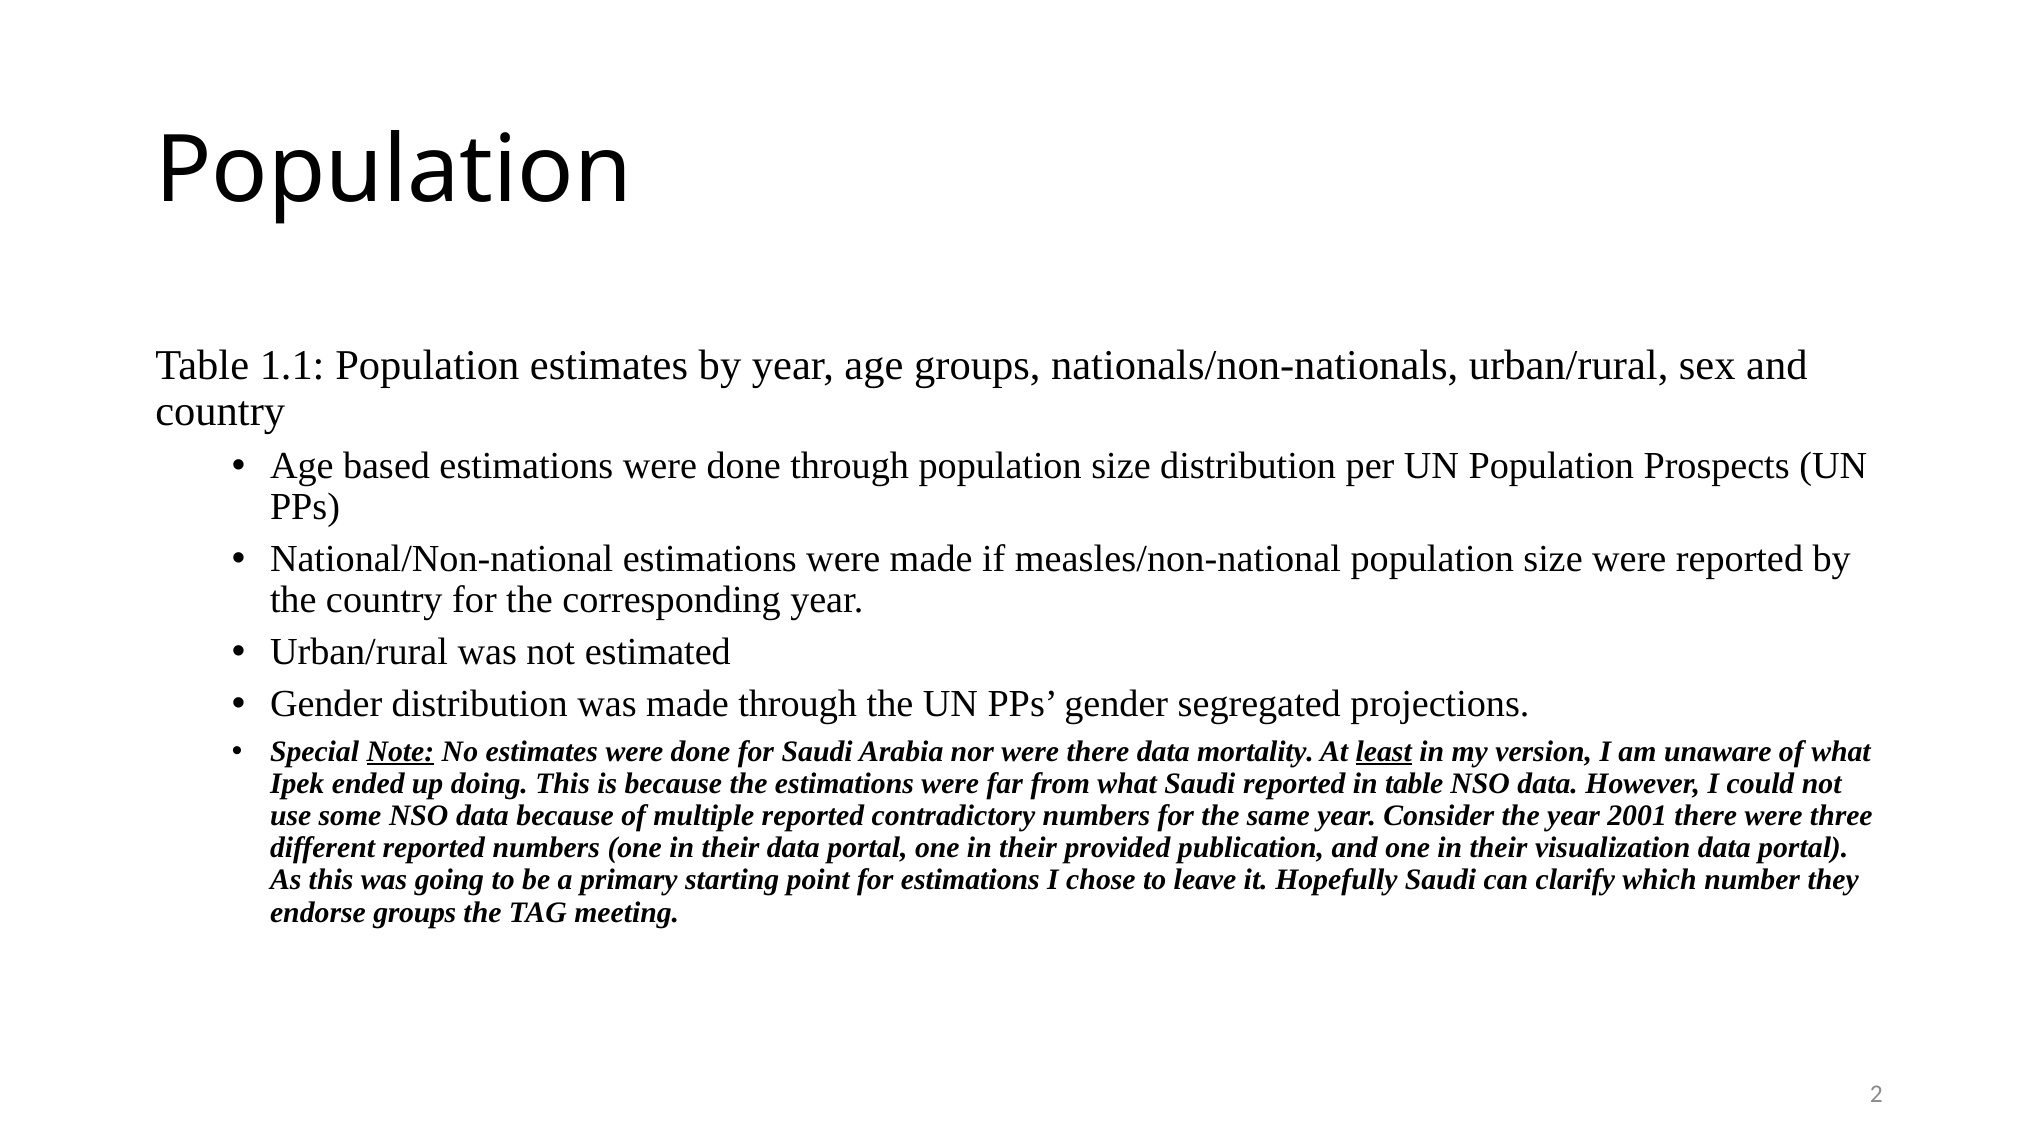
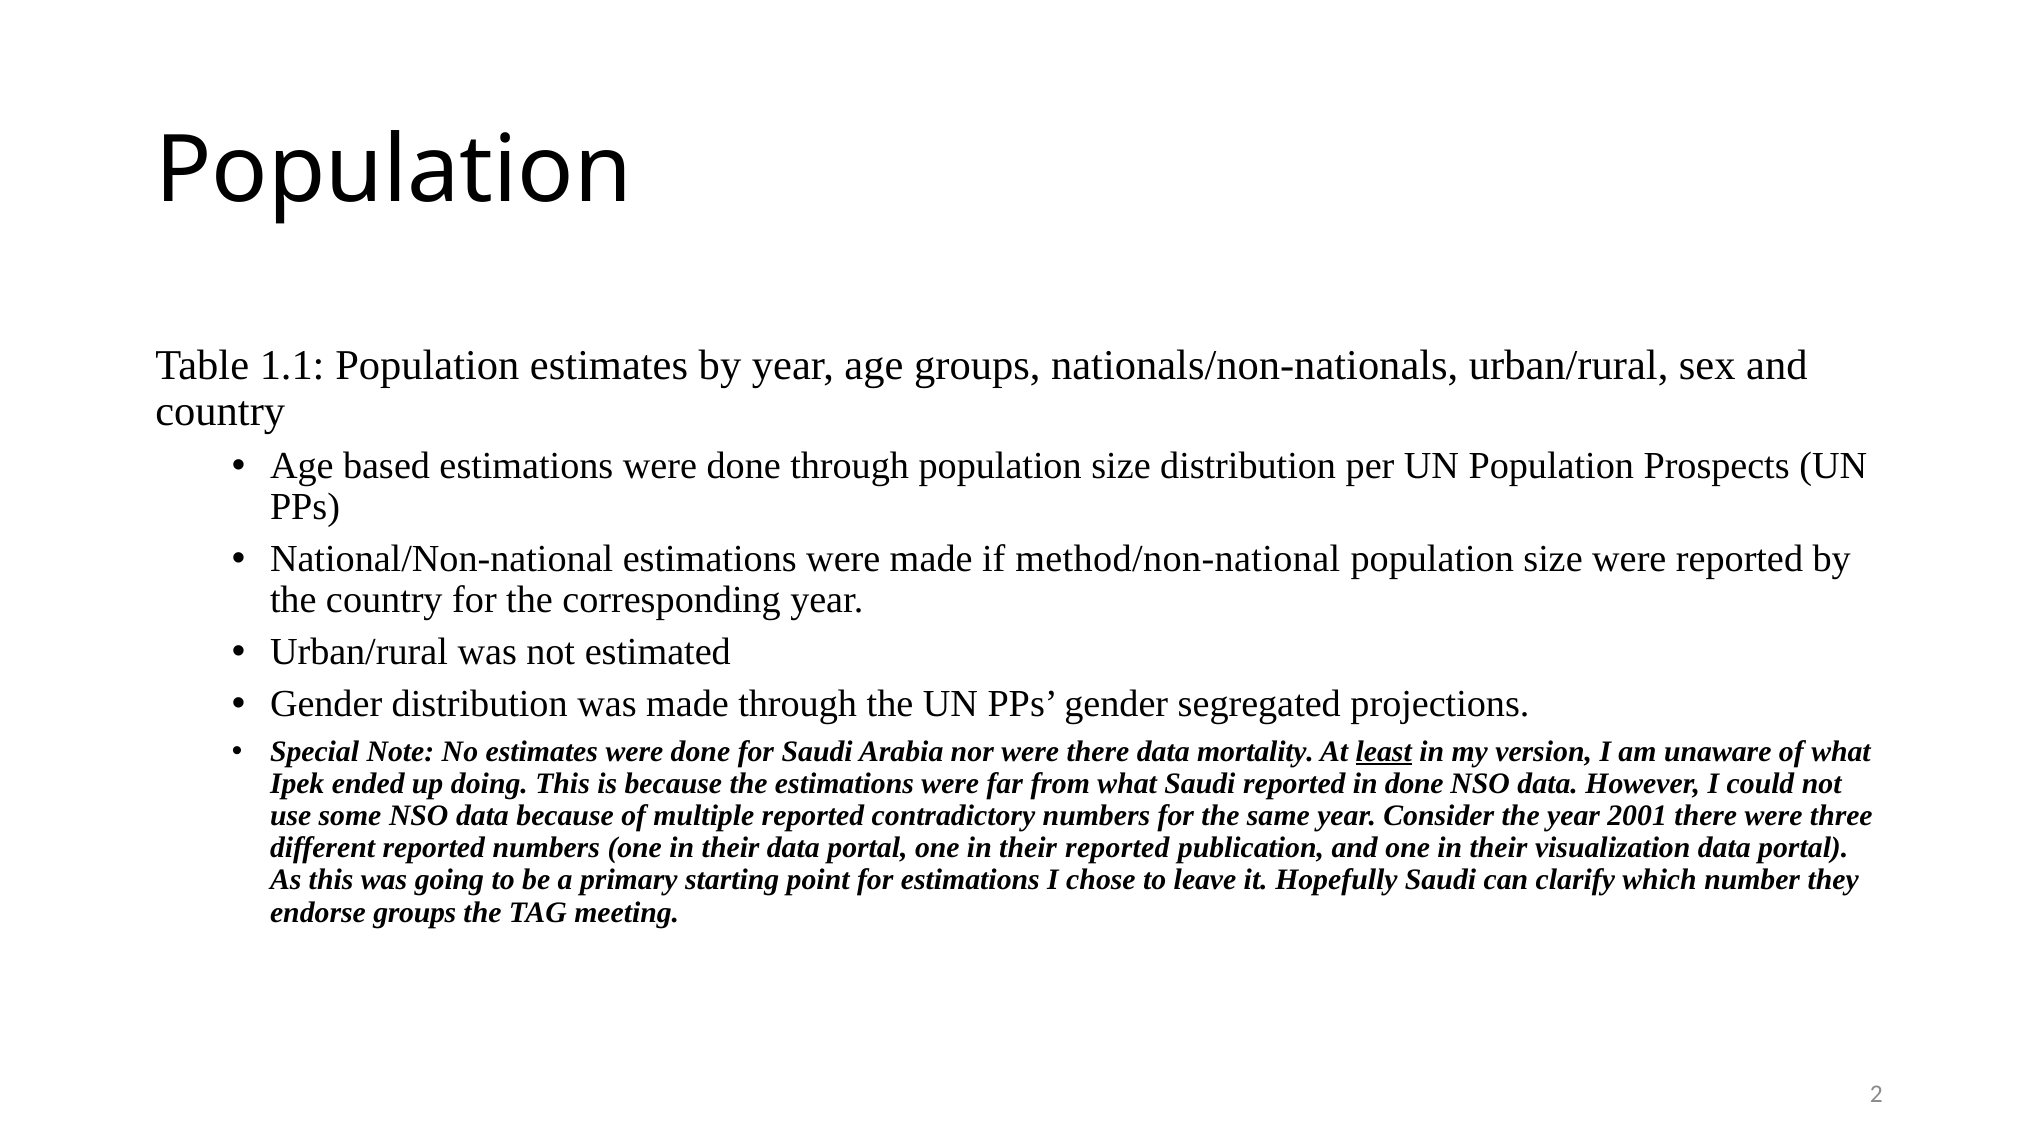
measles/non-national: measles/non-national -> method/non-national
Note underline: present -> none
in table: table -> done
their provided: provided -> reported
